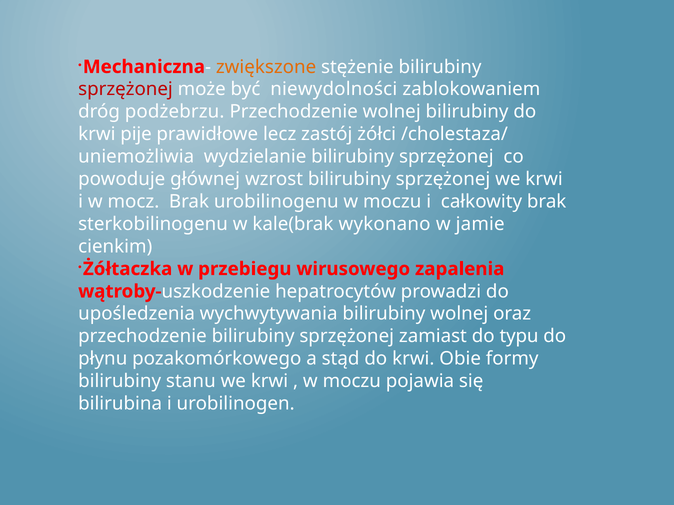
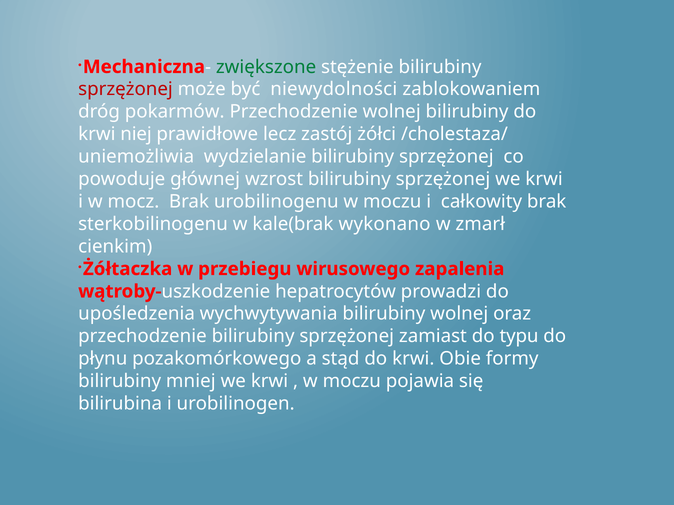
zwiększone colour: orange -> green
podżebrzu: podżebrzu -> pokarmów
pije: pije -> niej
jamie: jamie -> zmarł
stanu: stanu -> mniej
